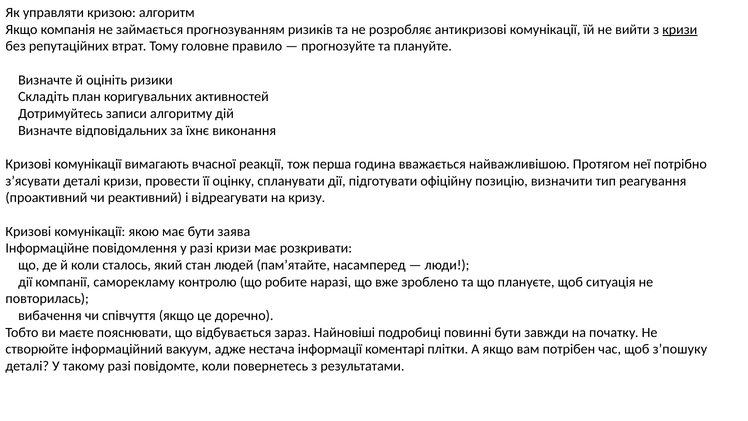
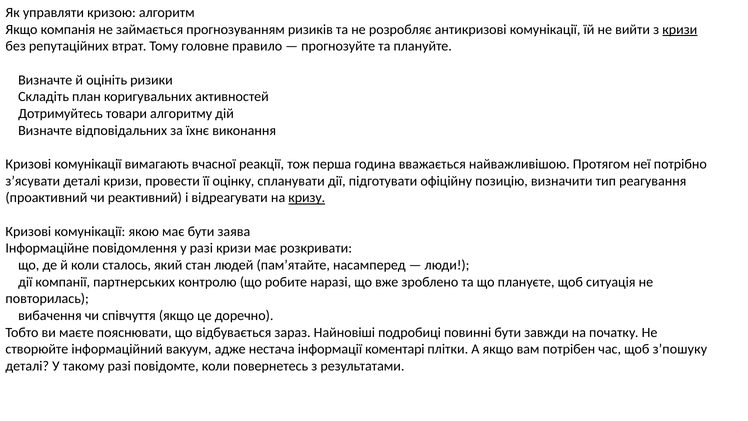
записи: записи -> товари
кризу underline: none -> present
саморекламу: саморекламу -> партнерських
